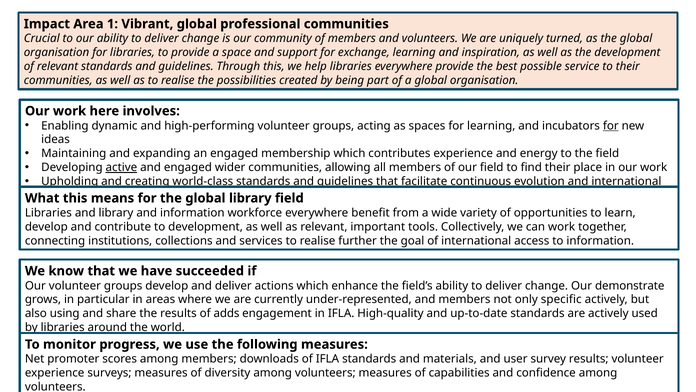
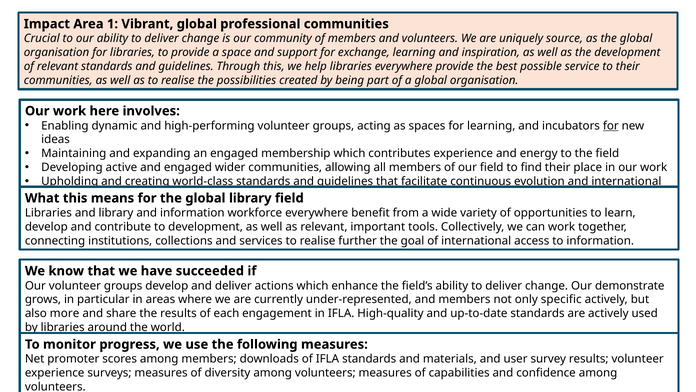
turned: turned -> source
active underline: present -> none
using: using -> more
adds: adds -> each
